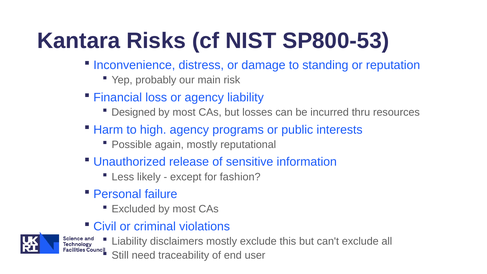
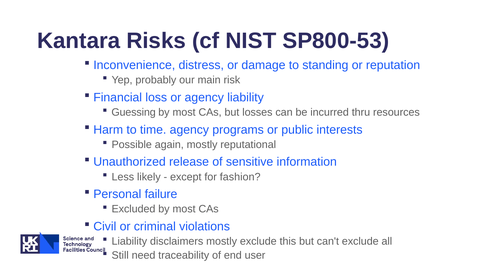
Designed: Designed -> Guessing
high: high -> time
